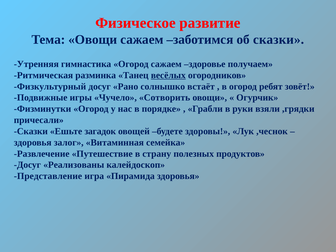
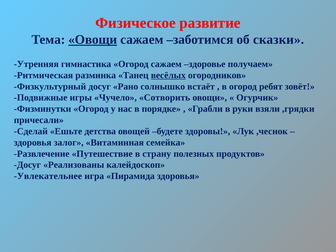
Овощи at (93, 40) underline: none -> present
Сказки at (31, 131): Сказки -> Сделай
загадок: загадок -> детства
Представление: Представление -> Увлекательнее
